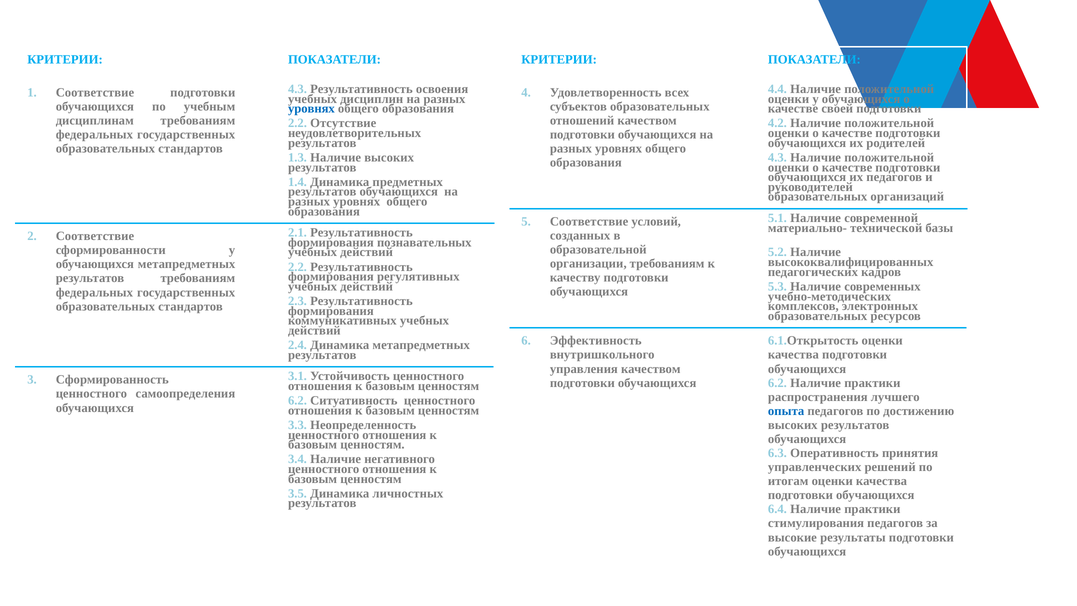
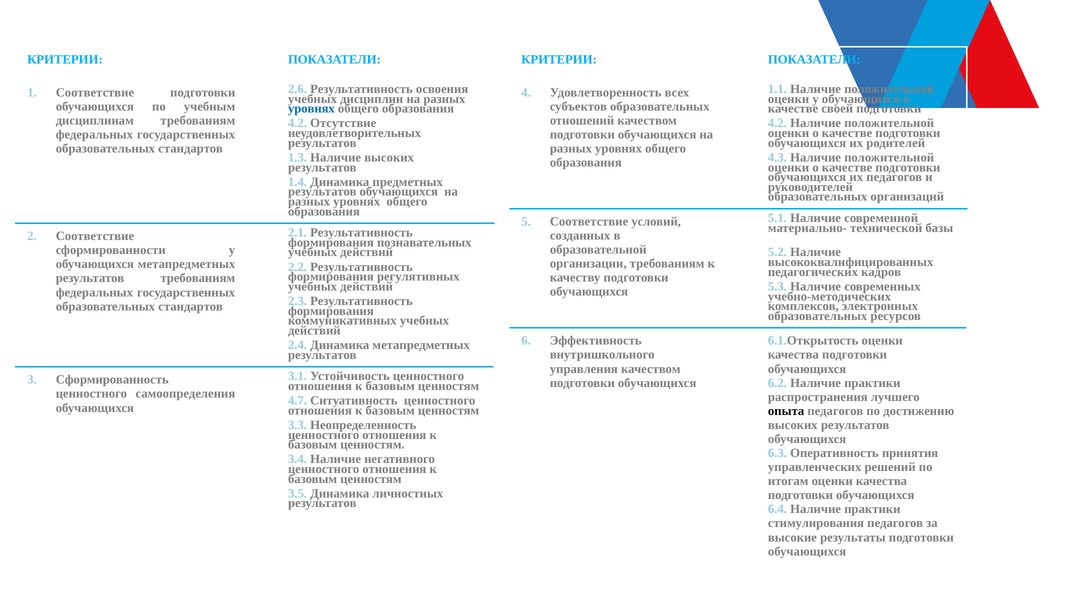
4.3 at (297, 89): 4.3 -> 2.6
4.4: 4.4 -> 1.1
2.2 at (297, 123): 2.2 -> 4.2
6.2 at (297, 401): 6.2 -> 4.7
опыта colour: blue -> black
